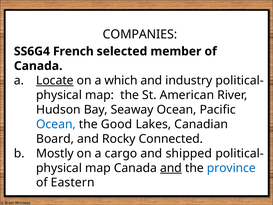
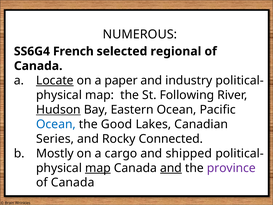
COMPANIES: COMPANIES -> NUMEROUS
member: member -> regional
which: which -> paper
American: American -> Following
Hudson underline: none -> present
Seaway: Seaway -> Eastern
Board: Board -> Series
map at (98, 168) underline: none -> present
province colour: blue -> purple
Eastern at (73, 182): Eastern -> Canada
